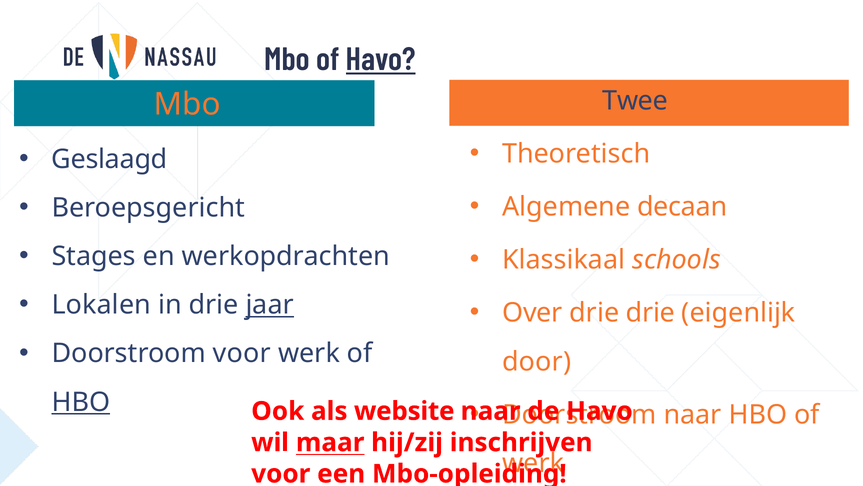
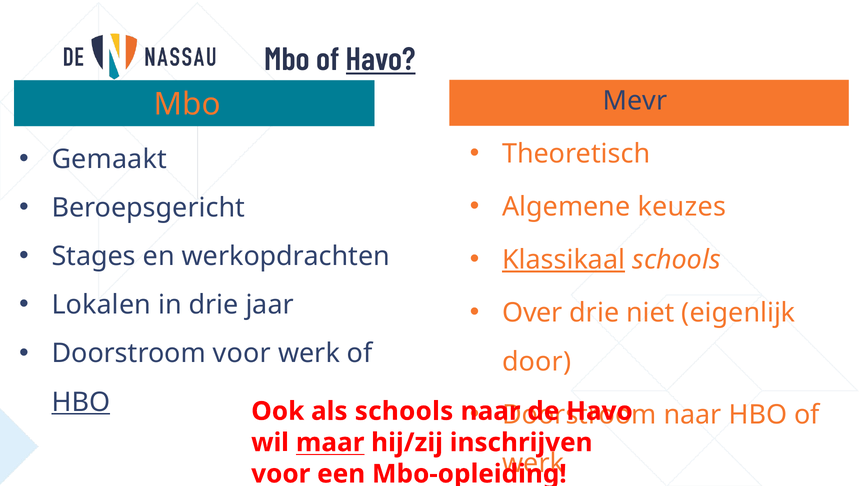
Twee: Twee -> Mevr
Geslaagd: Geslaagd -> Gemaakt
decaan: decaan -> keuzes
Klassikaal underline: none -> present
jaar underline: present -> none
drie drie: drie -> niet
als website: website -> schools
